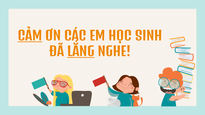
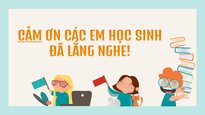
LẮNG underline: present -> none
